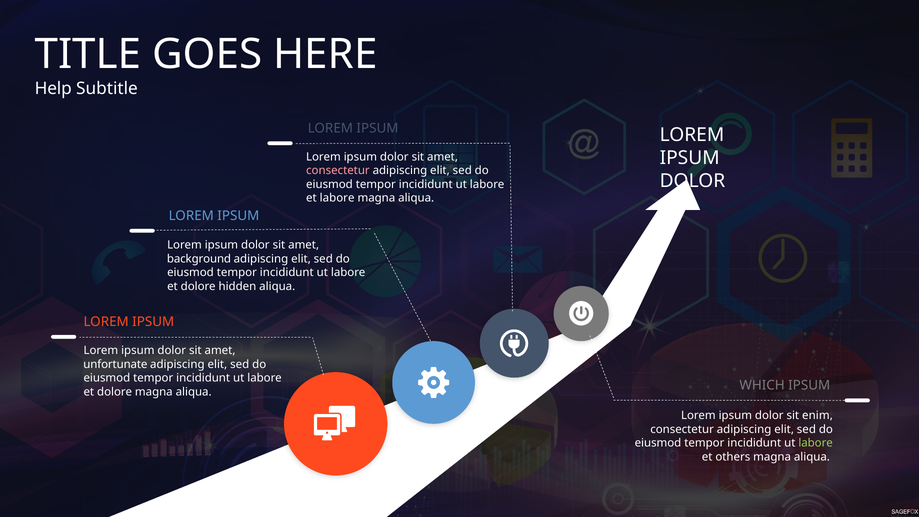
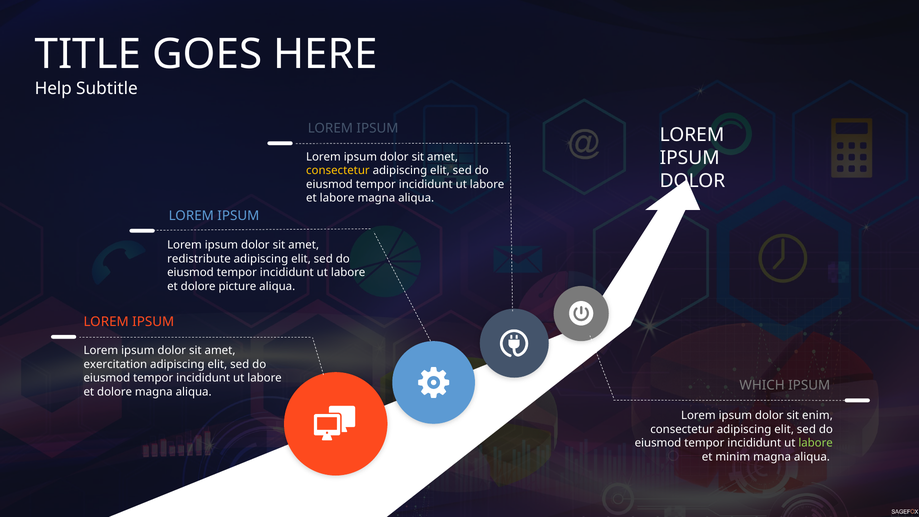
consectetur at (338, 171) colour: pink -> yellow
background: background -> redistribute
hidden: hidden -> picture
unfortunate: unfortunate -> exercitation
others: others -> minim
